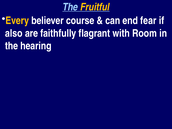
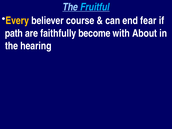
Fruitful colour: yellow -> light blue
also: also -> path
flagrant: flagrant -> become
Room: Room -> About
